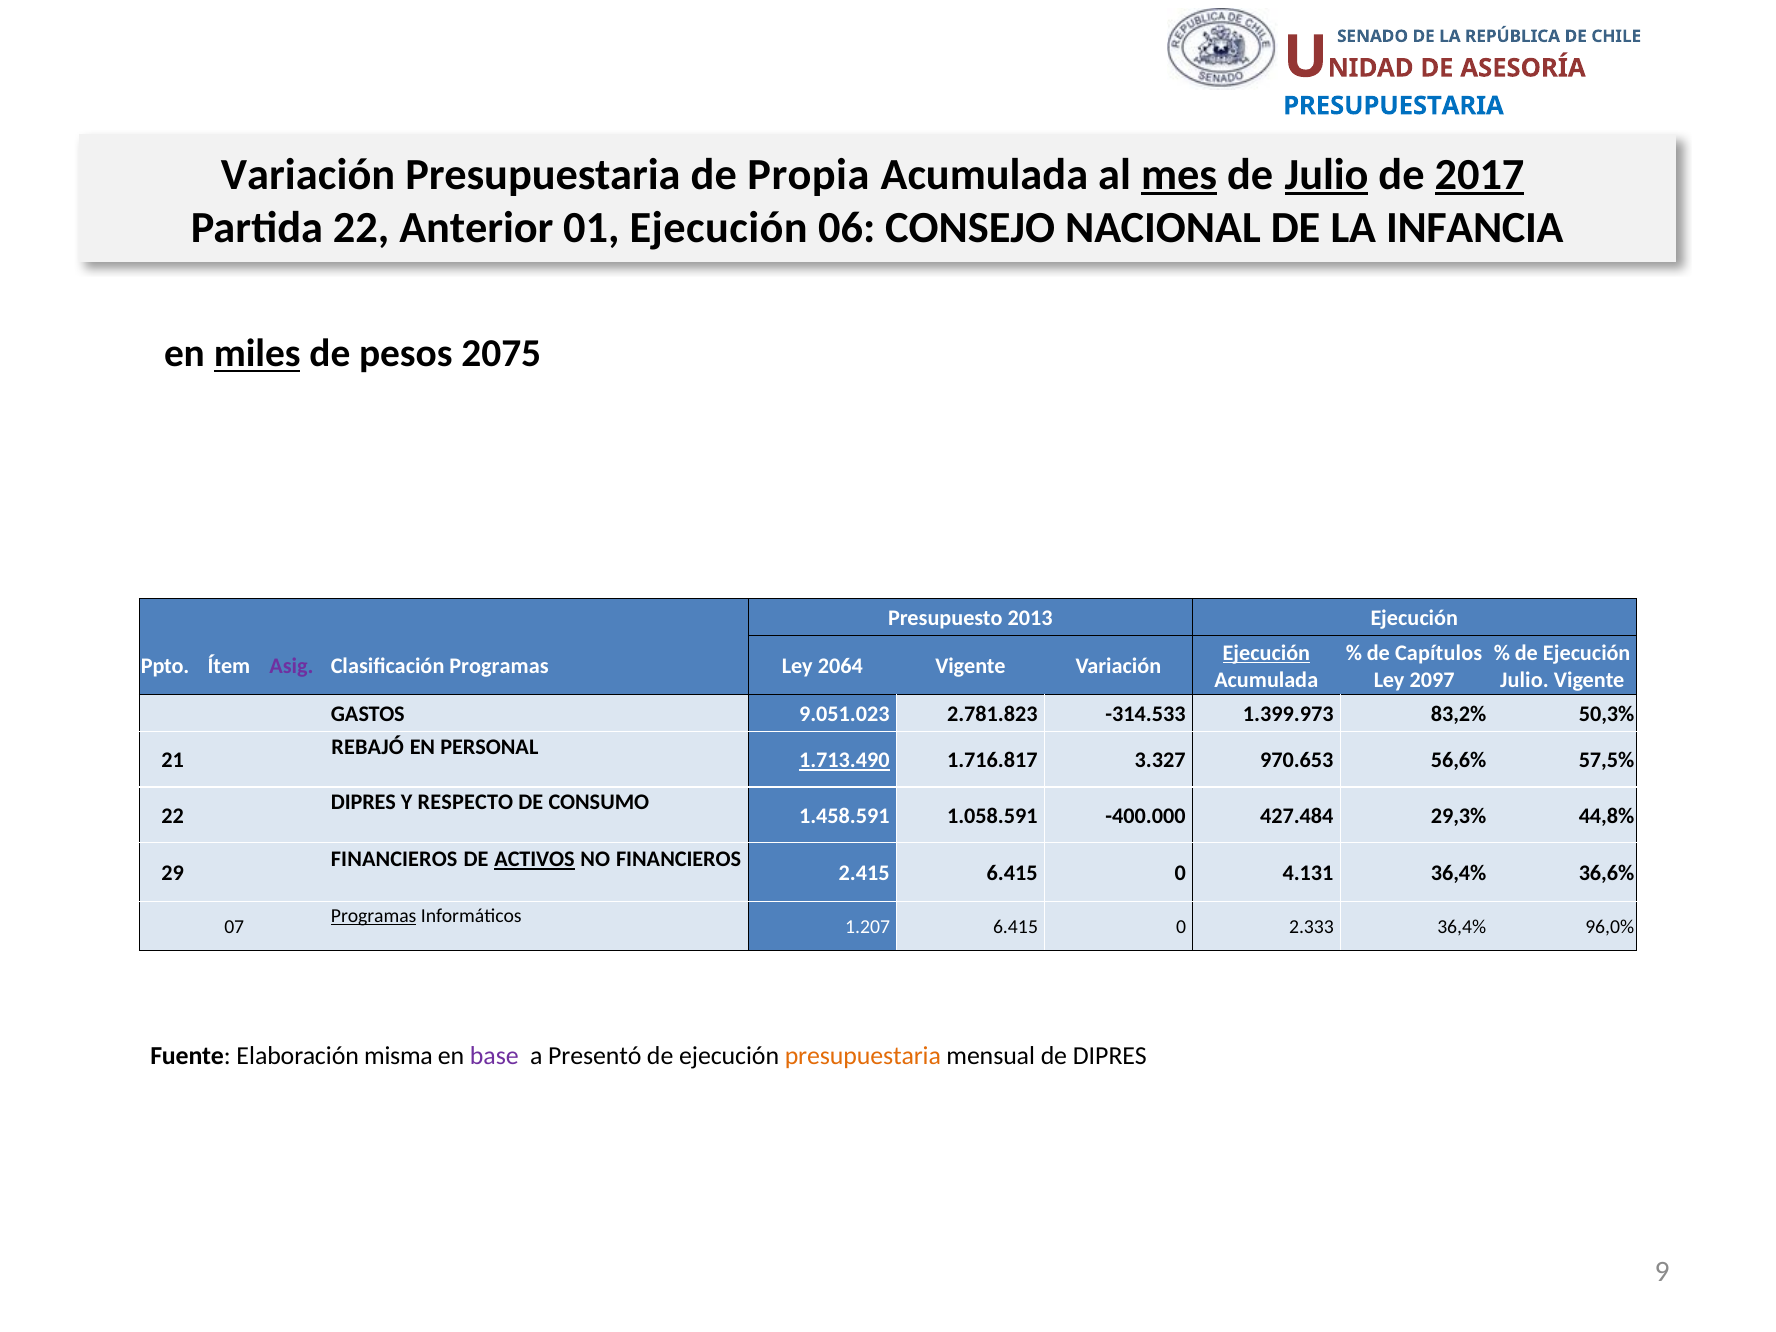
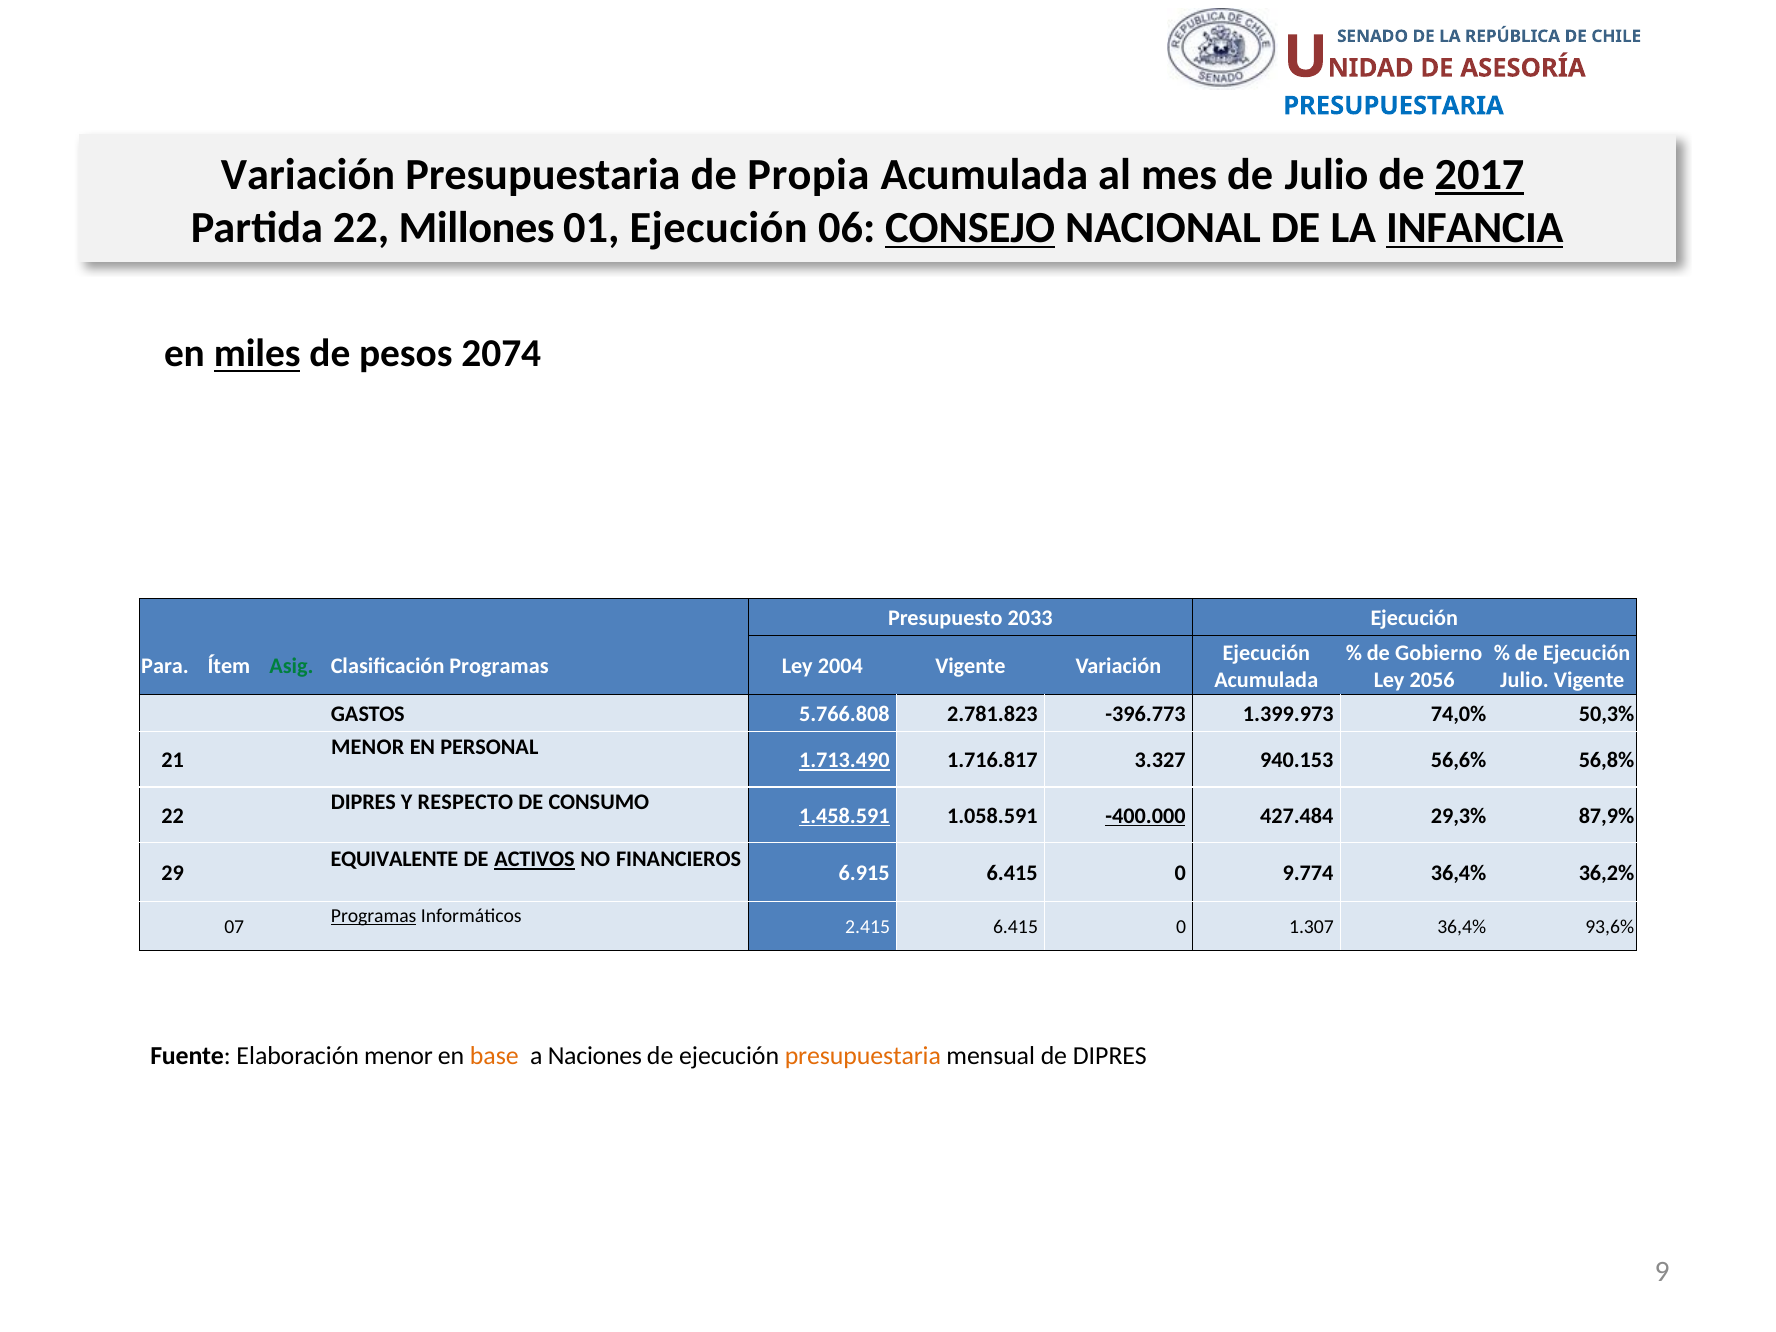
mes underline: present -> none
Julio at (1327, 175) underline: present -> none
Anterior: Anterior -> Millones
CONSEJO underline: none -> present
INFANCIA underline: none -> present
2075: 2075 -> 2074
2013: 2013 -> 2033
Ejecución at (1266, 653) underline: present -> none
Capítulos: Capítulos -> Gobierno
Ppto: Ppto -> Para
Asig colour: purple -> green
2064: 2064 -> 2004
2097: 2097 -> 2056
9.051.023: 9.051.023 -> 5.766.808
-314.533: -314.533 -> -396.773
83,2%: 83,2% -> 74,0%
REBAJÓ at (368, 747): REBAJÓ -> MENOR
970.653: 970.653 -> 940.153
57,5%: 57,5% -> 56,8%
1.458.591 underline: none -> present
-400.000 underline: none -> present
44,8%: 44,8% -> 87,9%
FINANCIEROS at (394, 860): FINANCIEROS -> EQUIVALENTE
2.415: 2.415 -> 6.915
4.131: 4.131 -> 9.774
36,6%: 36,6% -> 36,2%
1.207: 1.207 -> 2.415
2.333: 2.333 -> 1.307
96,0%: 96,0% -> 93,6%
Elaboración misma: misma -> menor
base colour: purple -> orange
Presentó: Presentó -> Naciones
